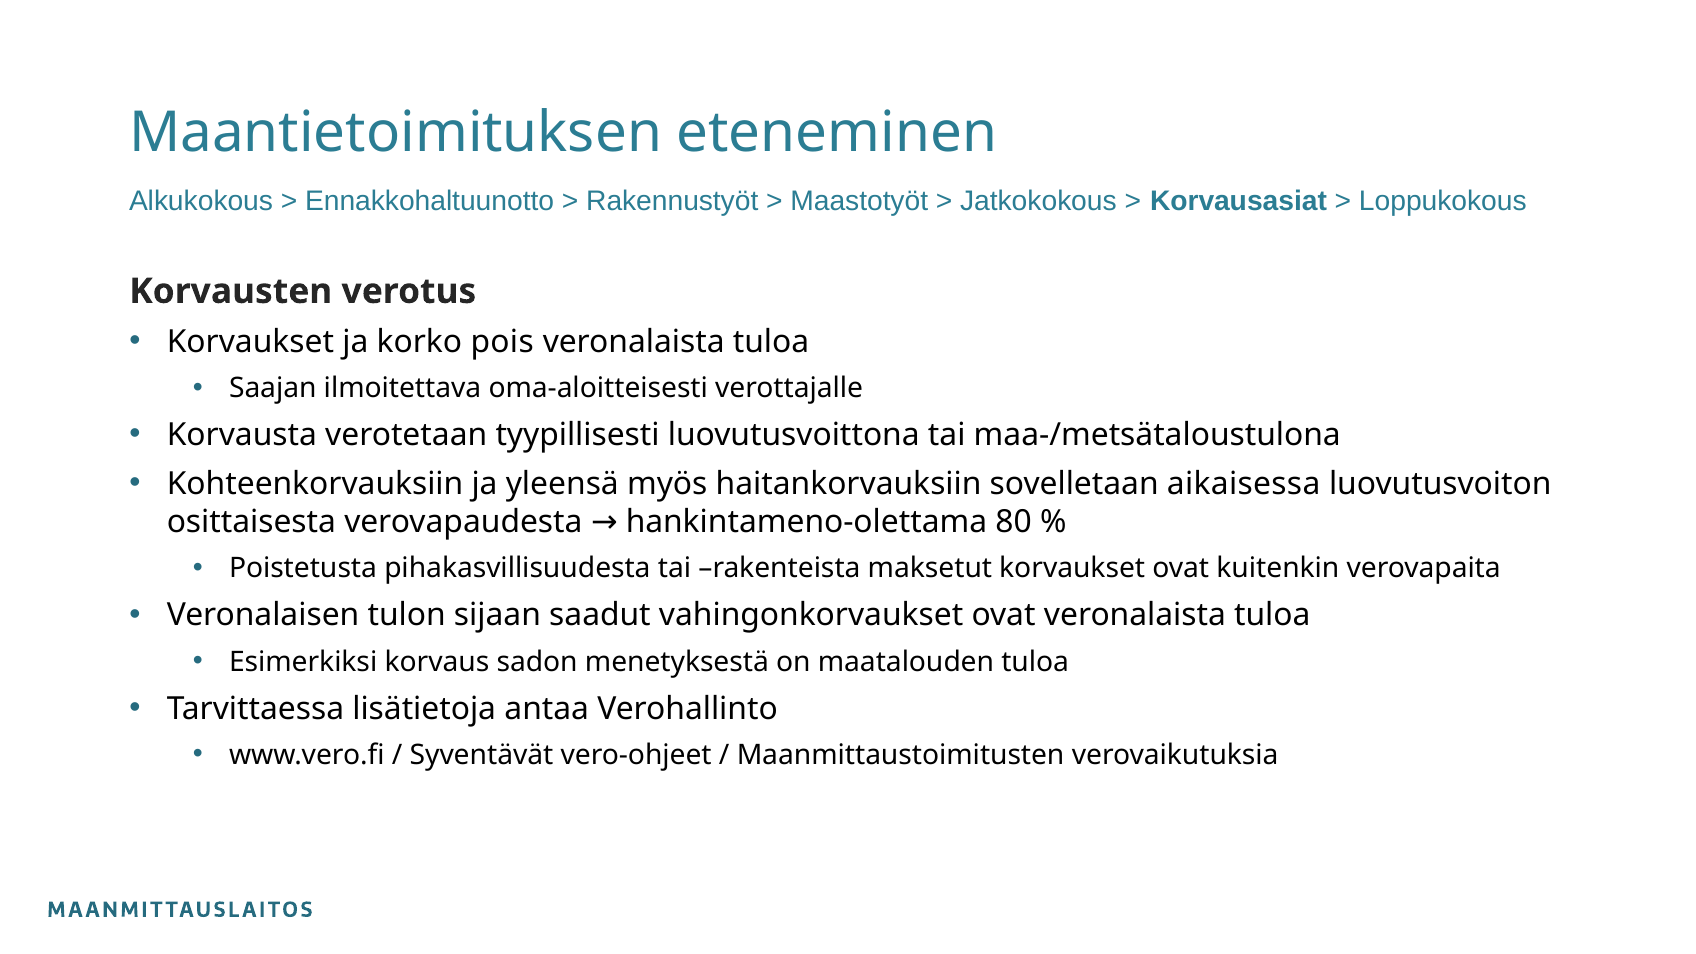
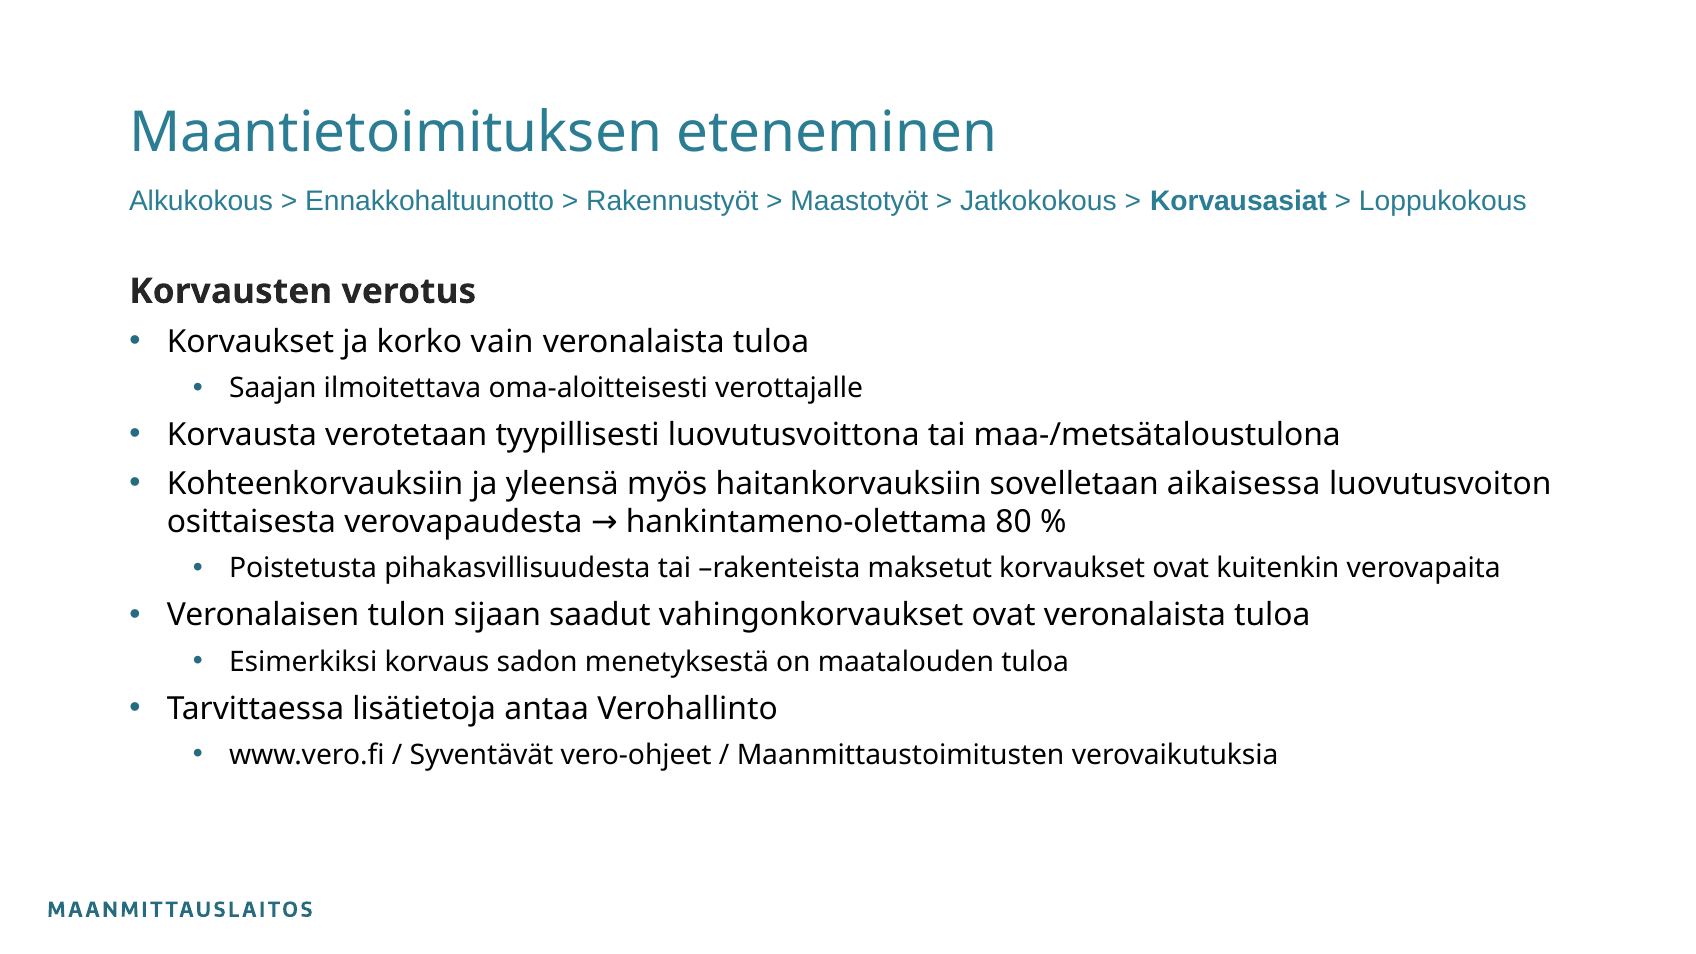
pois: pois -> vain
